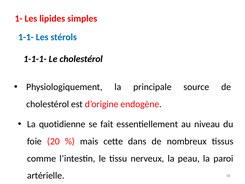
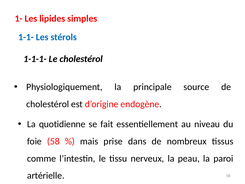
foie 20: 20 -> 58
cette: cette -> prise
